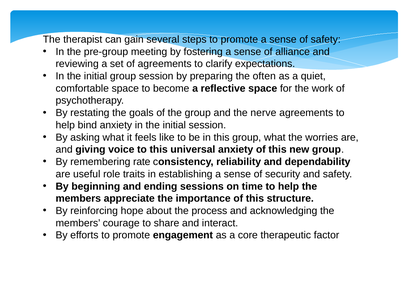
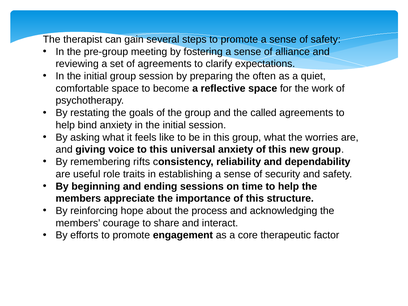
nerve: nerve -> called
rate: rate -> rifts
